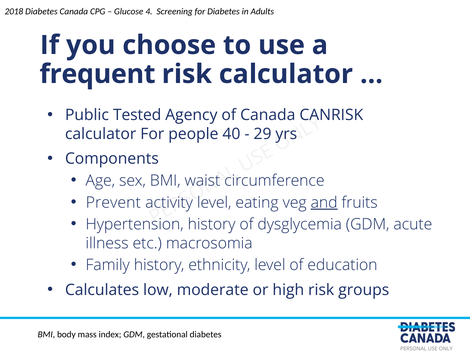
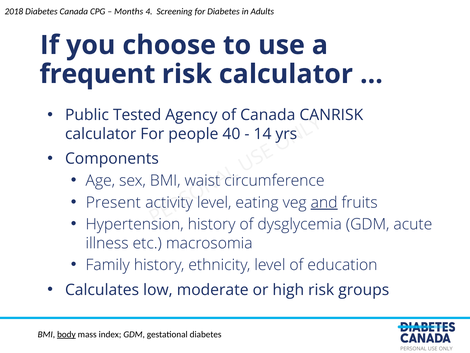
Glucose: Glucose -> Months
29: 29 -> 14
Prevent: Prevent -> Present
body underline: none -> present
